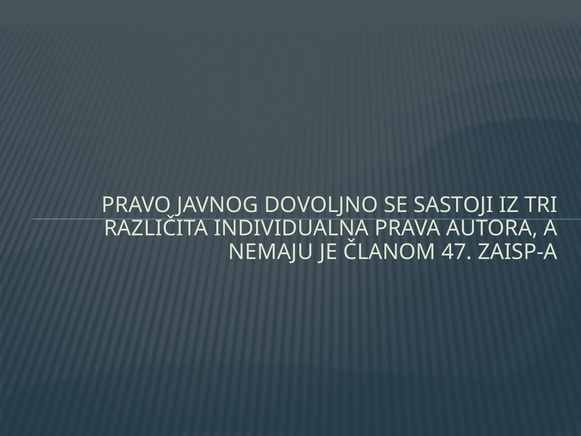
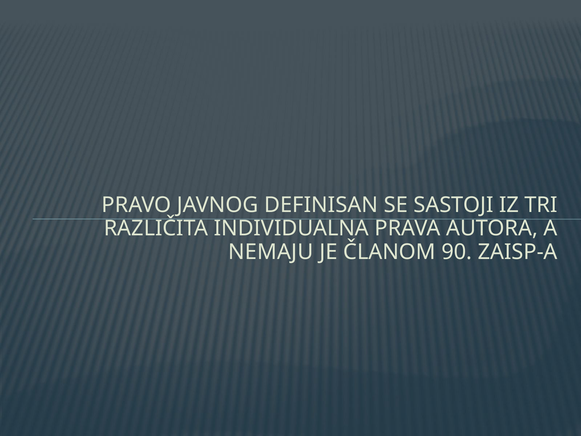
DOVOLJNO: DOVOLJNO -> DEFINISAN
47: 47 -> 90
